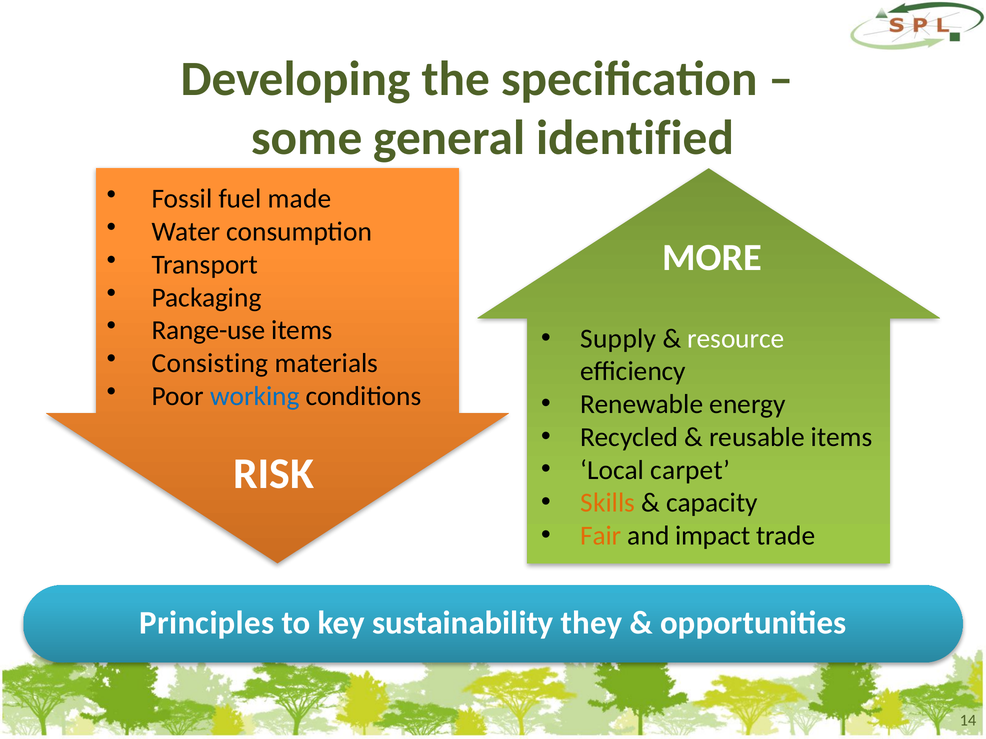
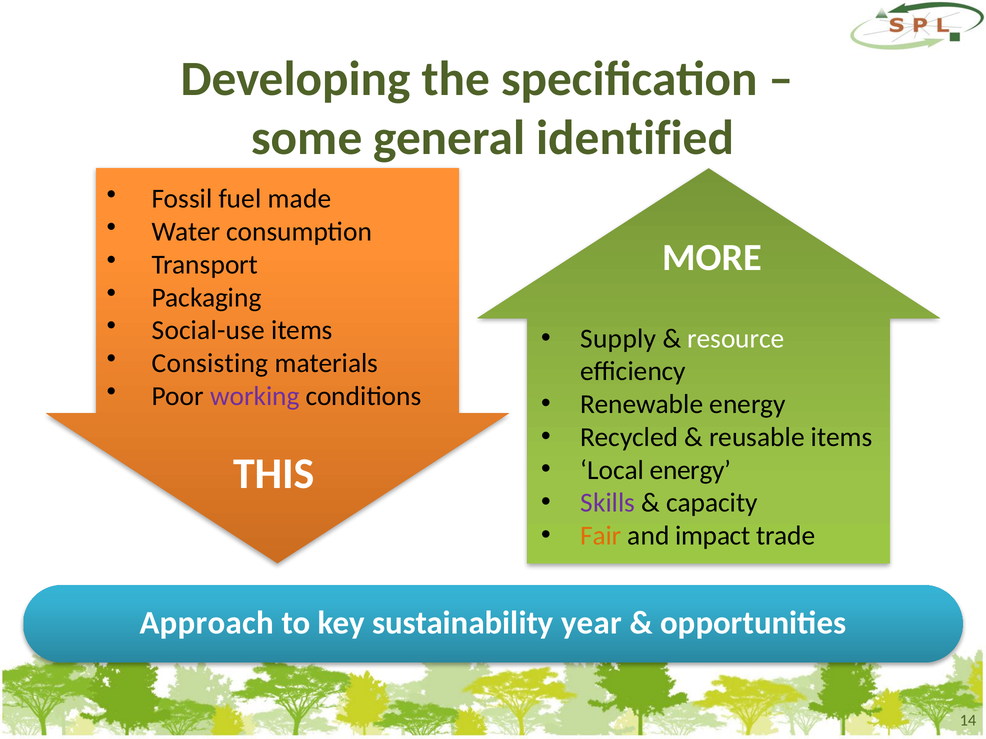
Range-use: Range-use -> Social-use
working colour: blue -> purple
Local carpet: carpet -> energy
RISK: RISK -> THIS
Skills colour: orange -> purple
Principles: Principles -> Approach
they: they -> year
